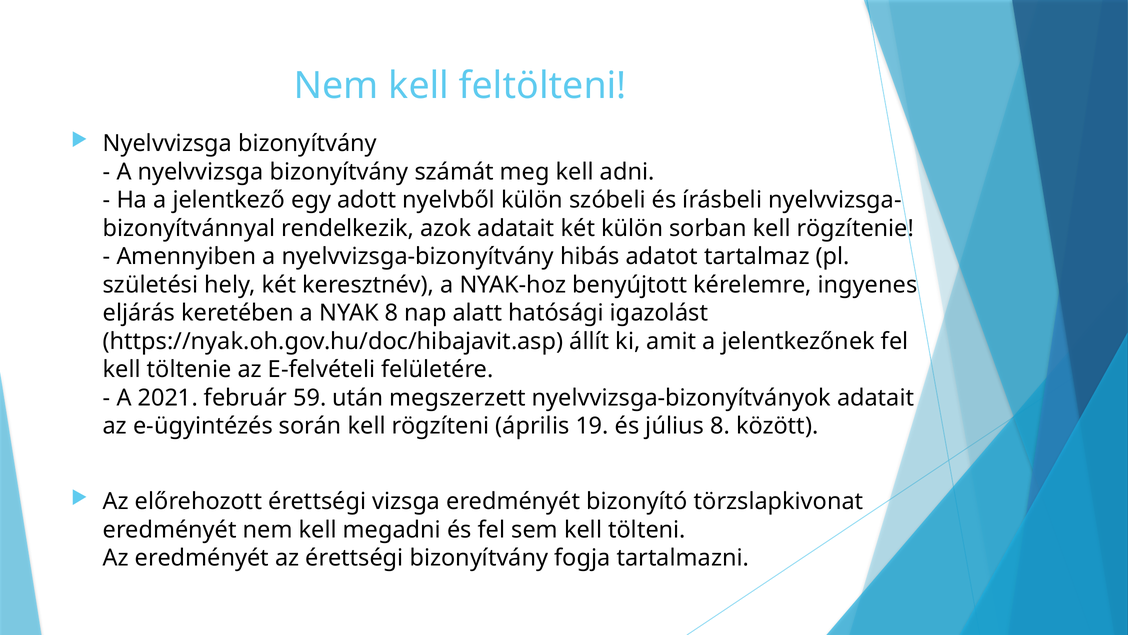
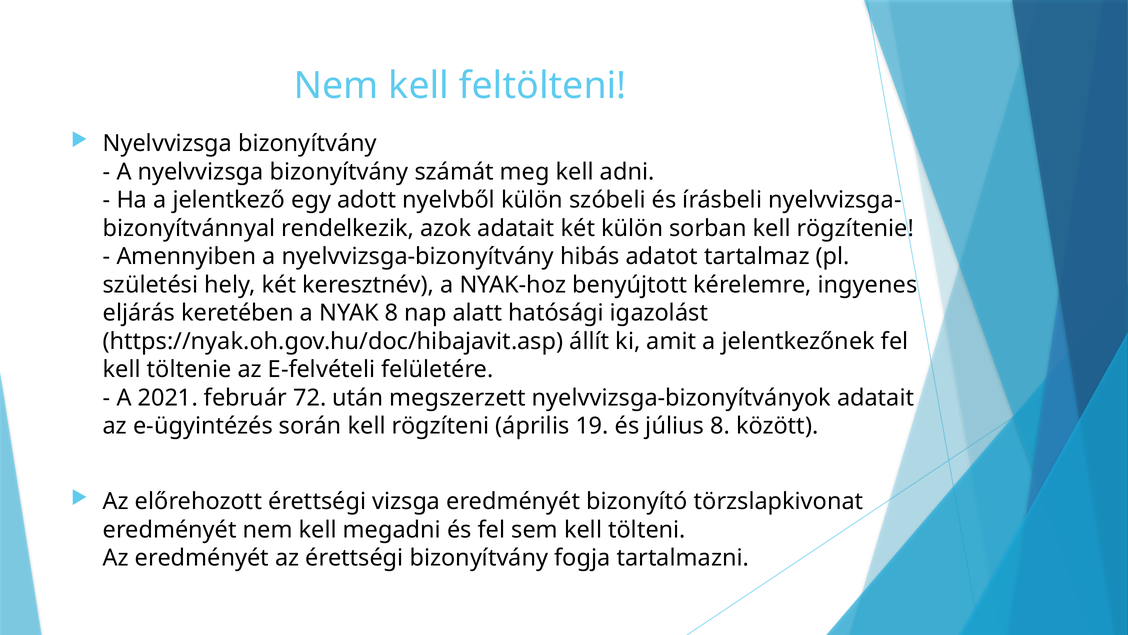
59: 59 -> 72
